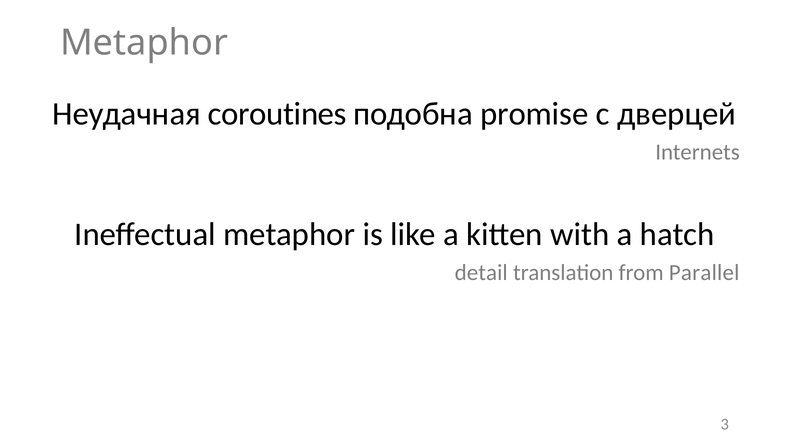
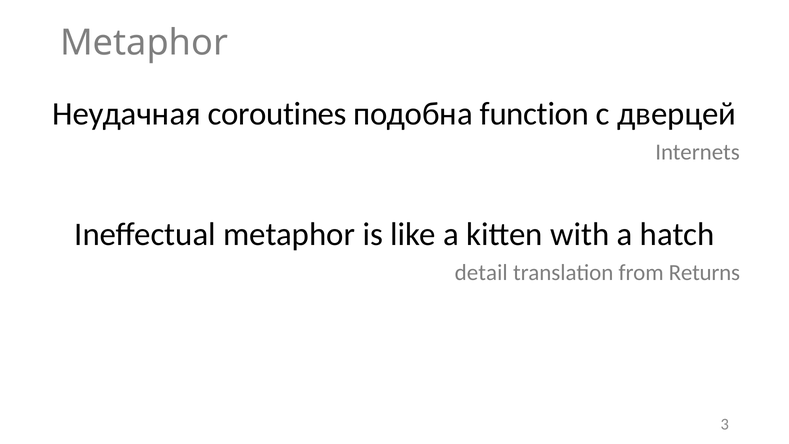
promise: promise -> function
Parallel: Parallel -> Returns
